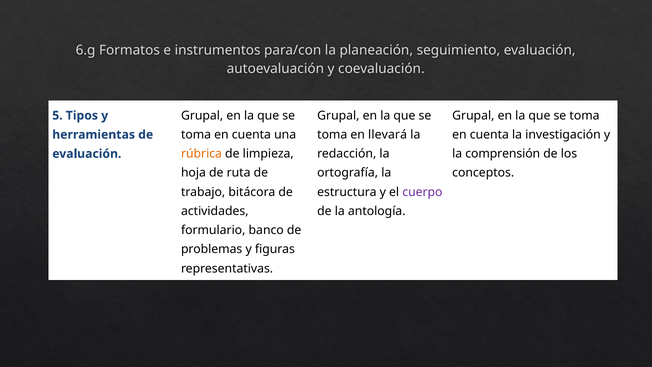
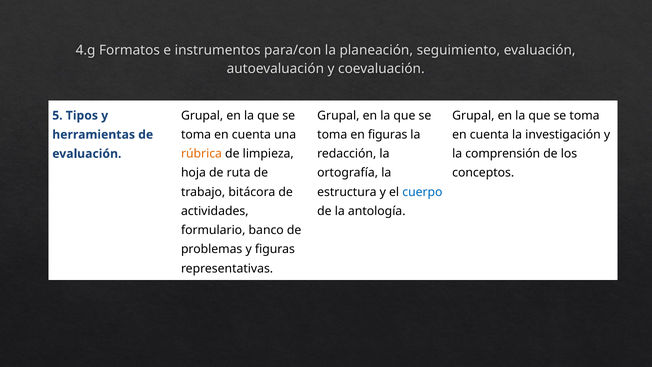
6.g: 6.g -> 4.g
en llevará: llevará -> figuras
cuerpo colour: purple -> blue
